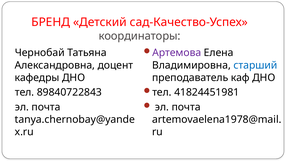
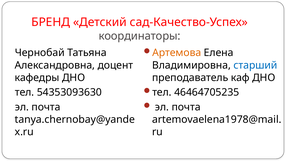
Артемова colour: purple -> orange
89840722843: 89840722843 -> 54353093630
41824451981: 41824451981 -> 46464705235
